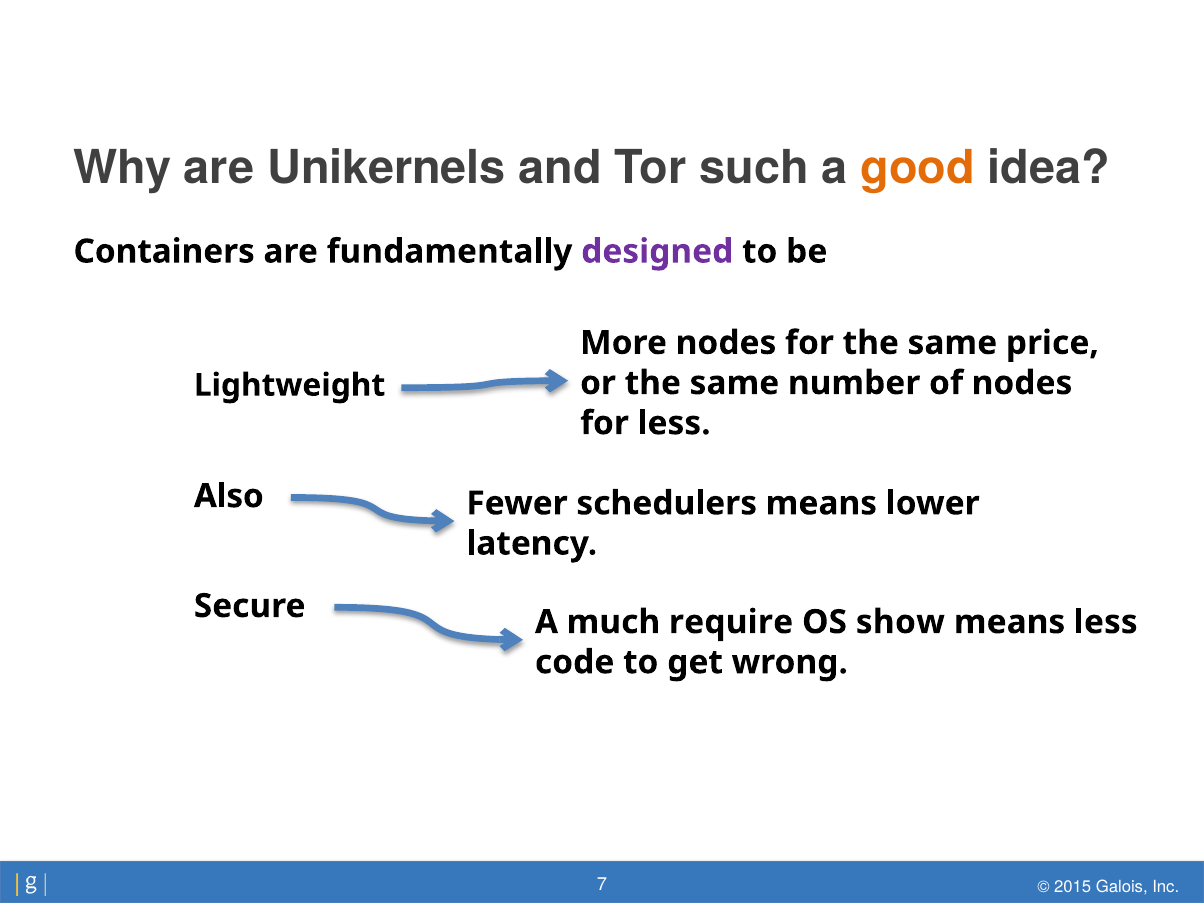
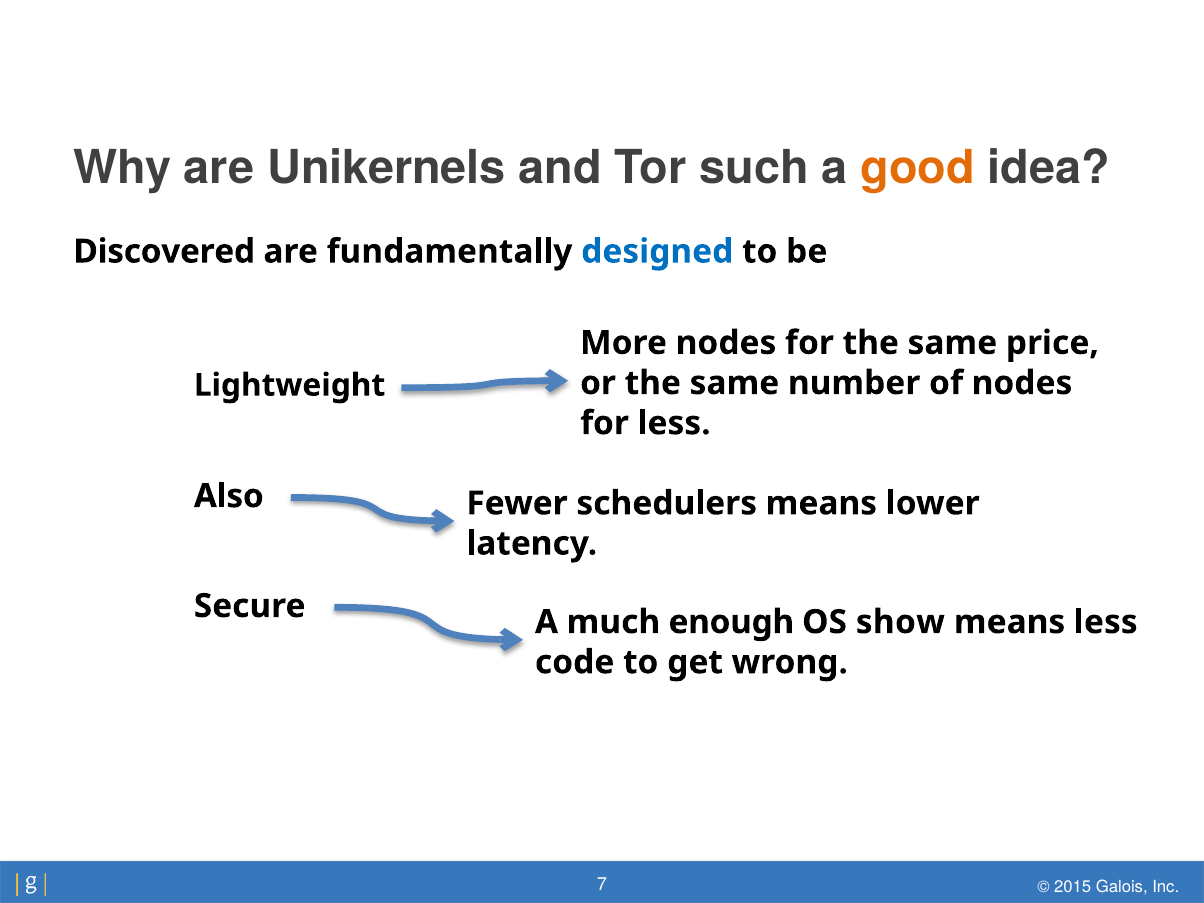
Containers: Containers -> Discovered
designed colour: purple -> blue
require: require -> enough
